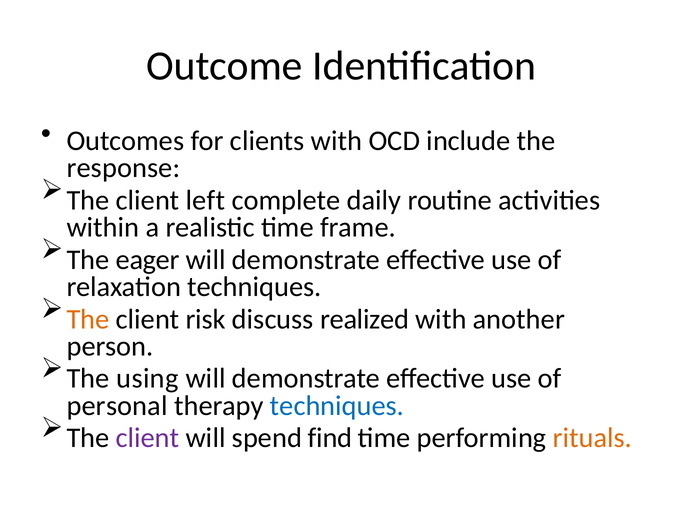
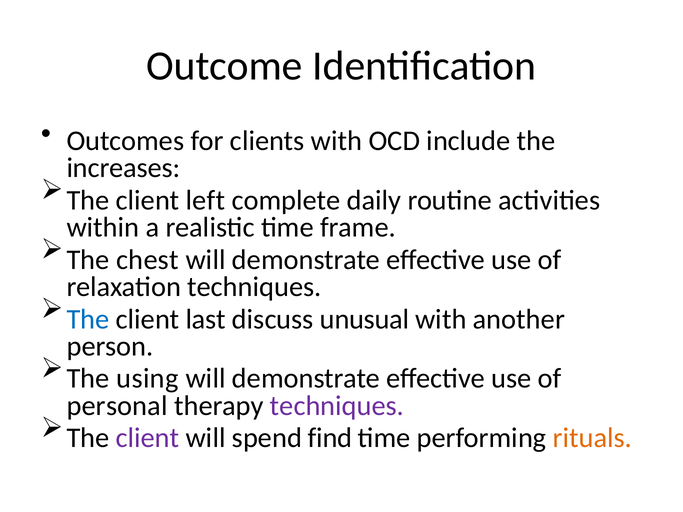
response: response -> increases
eager: eager -> chest
The at (88, 319) colour: orange -> blue
risk: risk -> last
realized: realized -> unusual
techniques at (337, 406) colour: blue -> purple
